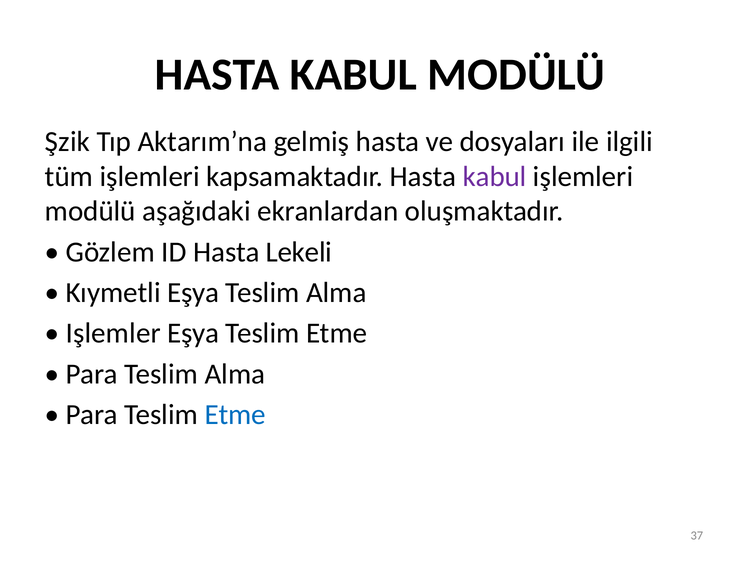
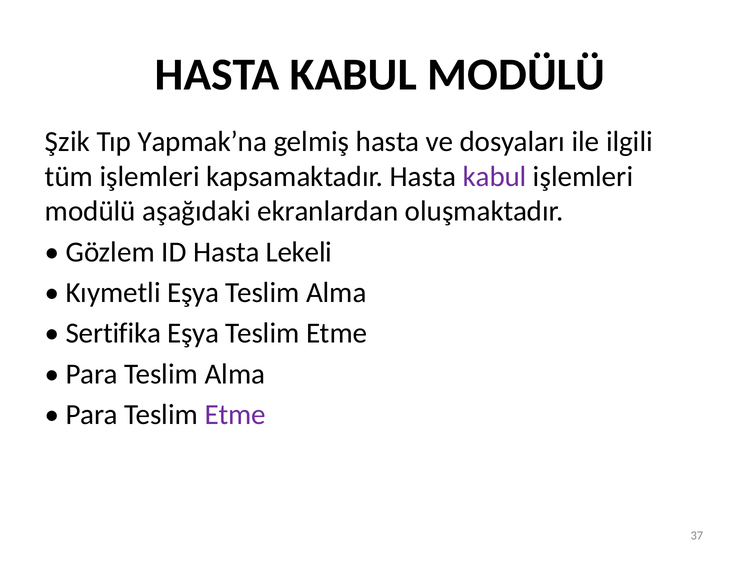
Aktarım’na: Aktarım’na -> Yapmak’na
Işlemler: Işlemler -> Sertifika
Etme at (235, 415) colour: blue -> purple
